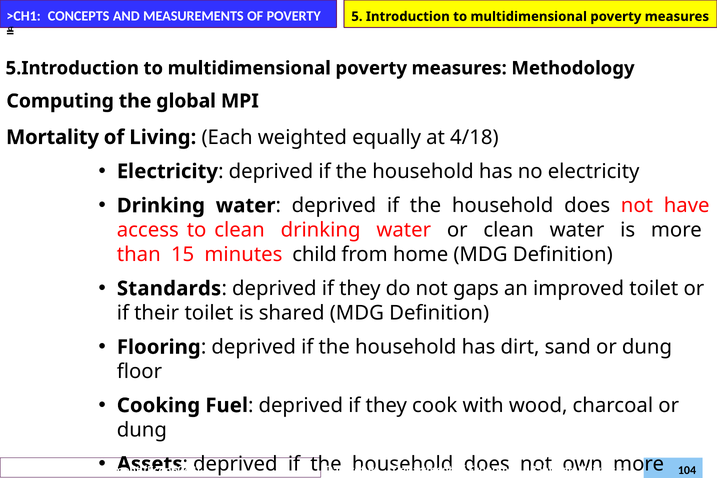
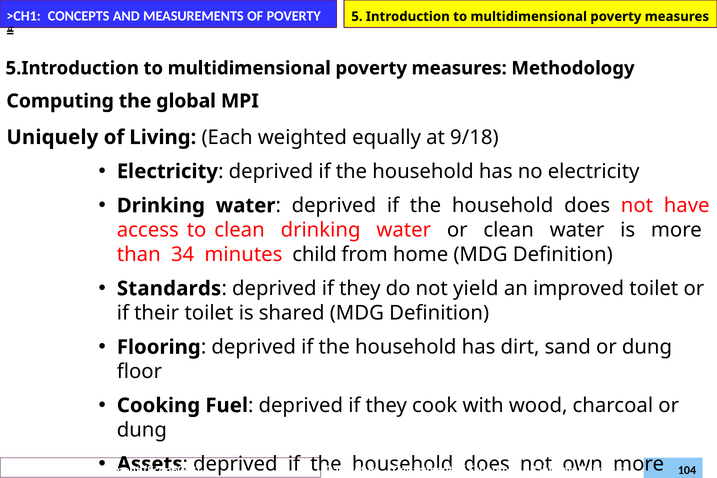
Mortality: Mortality -> Uniquely
4/18: 4/18 -> 9/18
15: 15 -> 34
gaps: gaps -> yield
